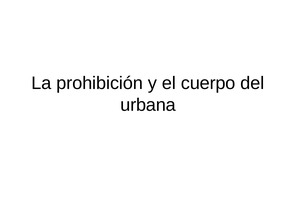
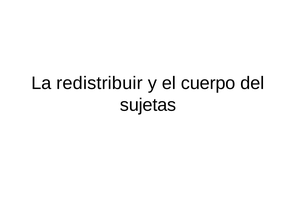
prohibición: prohibición -> redistribuir
urbana: urbana -> sujetas
